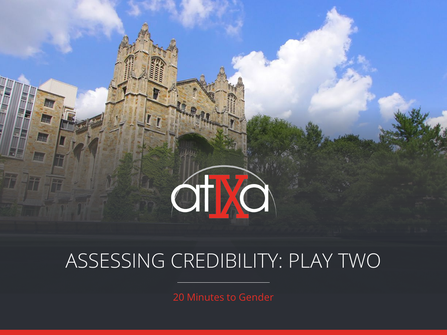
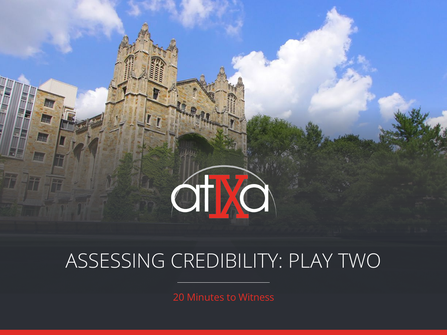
Gender: Gender -> Witness
